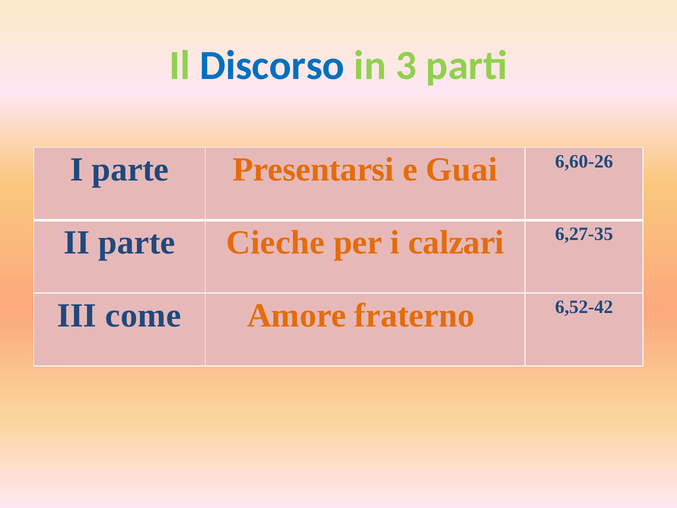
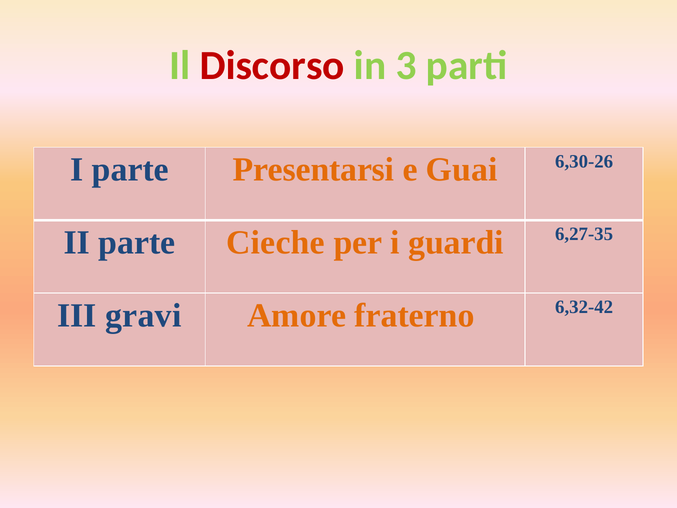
Discorso colour: blue -> red
6,60-26: 6,60-26 -> 6,30-26
calzari: calzari -> guardi
come: come -> gravi
6,52-42: 6,52-42 -> 6,32-42
